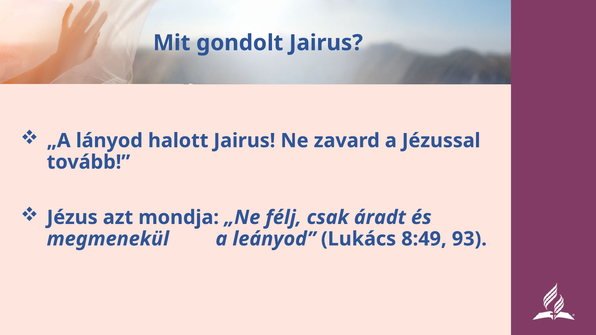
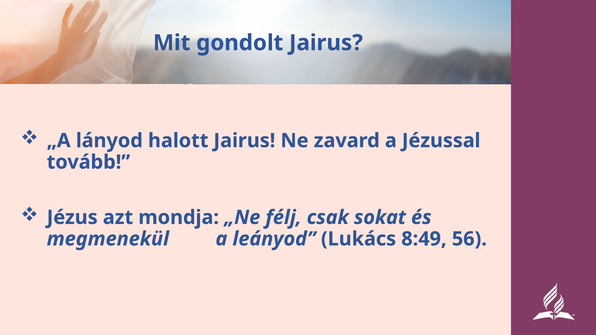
áradt: áradt -> sokat
93: 93 -> 56
